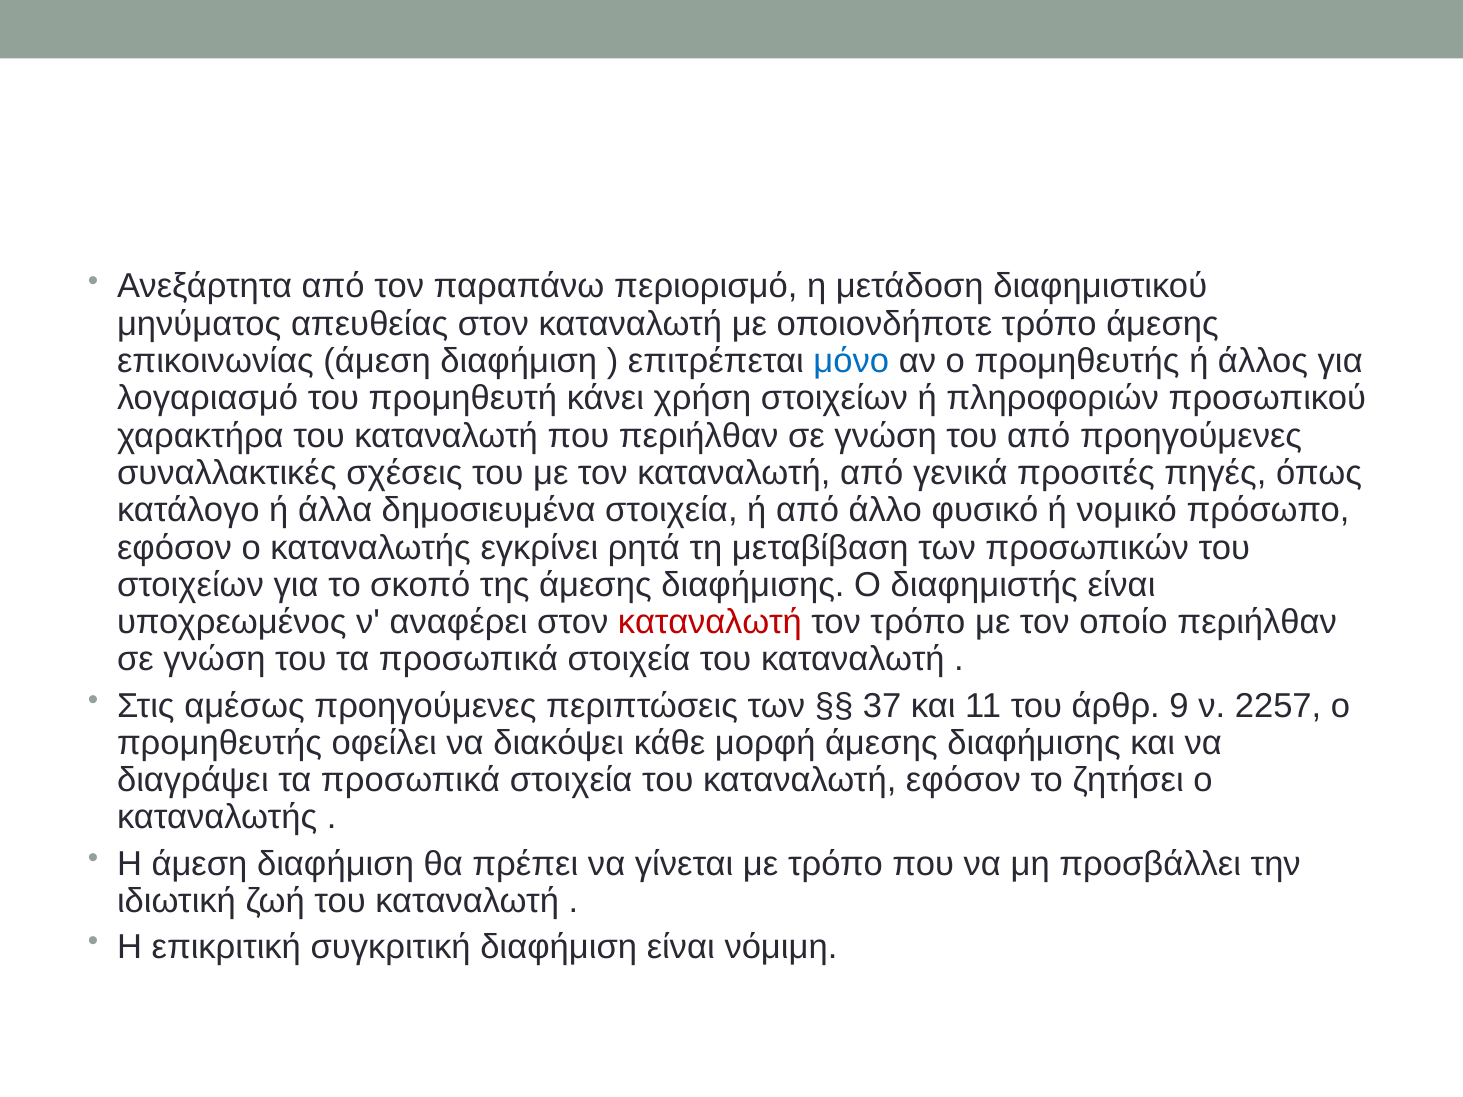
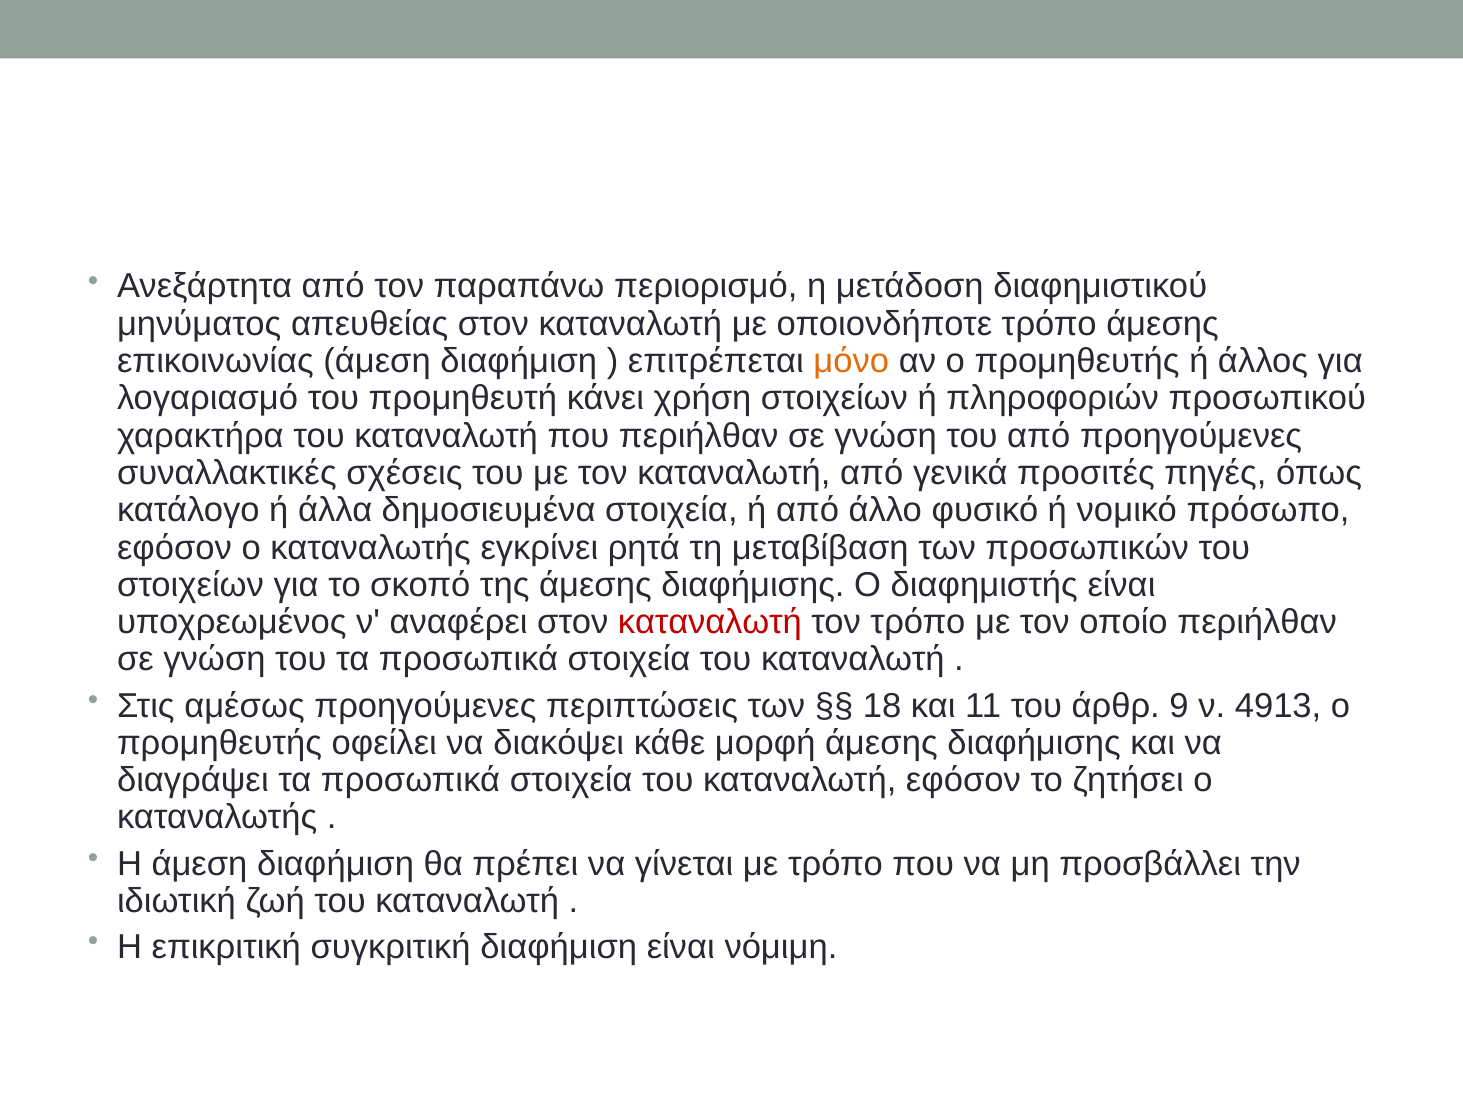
μόνο colour: blue -> orange
37: 37 -> 18
2257: 2257 -> 4913
